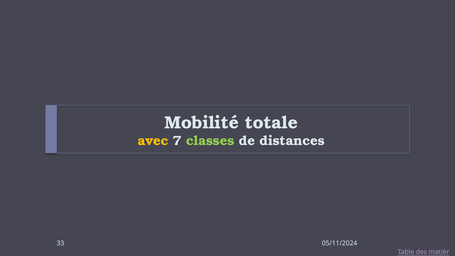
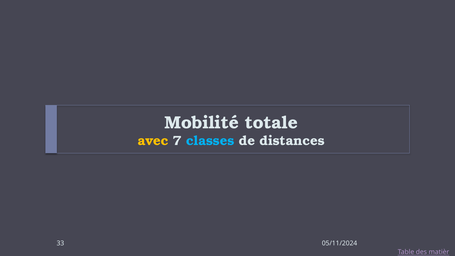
classes colour: light green -> light blue
